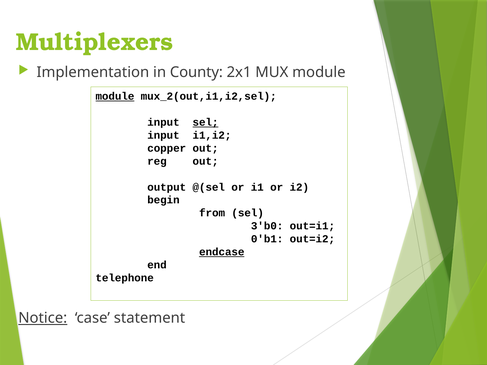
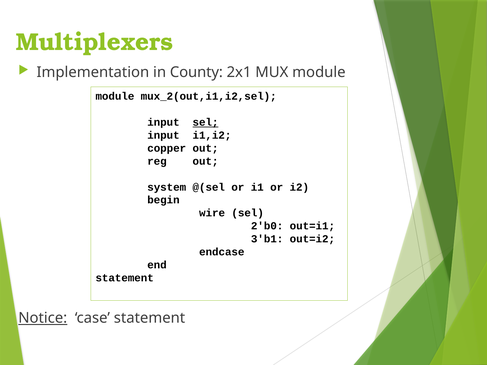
module at (115, 96) underline: present -> none
output: output -> system
from: from -> wire
3'b0: 3'b0 -> 2'b0
0'b1: 0'b1 -> 3'b1
endcase underline: present -> none
telephone at (125, 278): telephone -> statement
